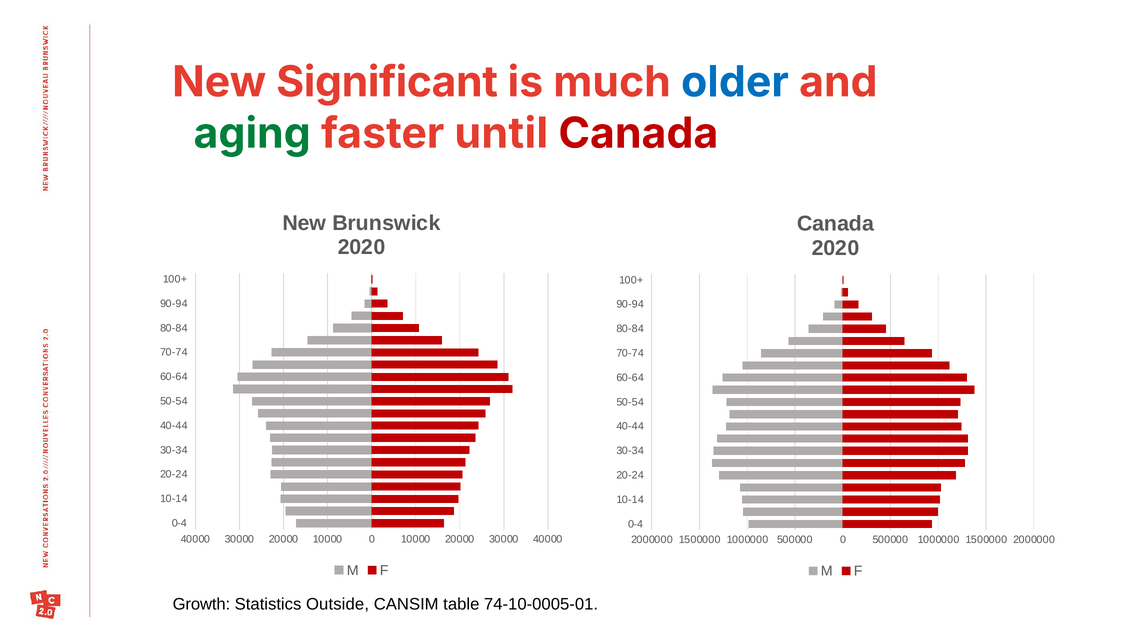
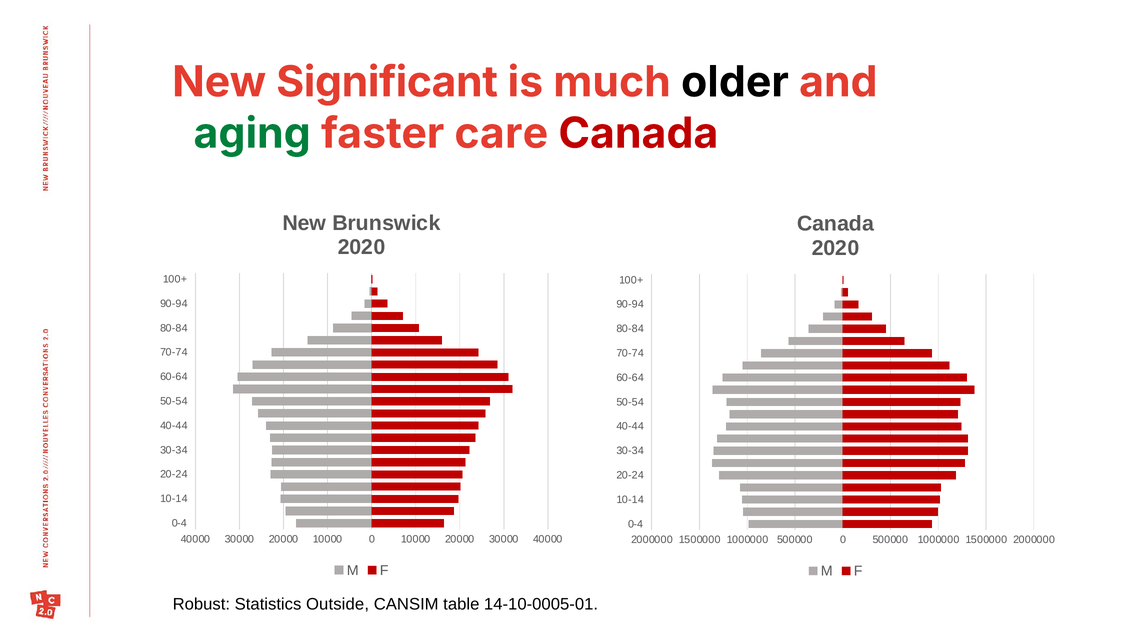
older colour: blue -> black
until: until -> care
Growth: Growth -> Robust
74-10-0005-01: 74-10-0005-01 -> 14-10-0005-01
